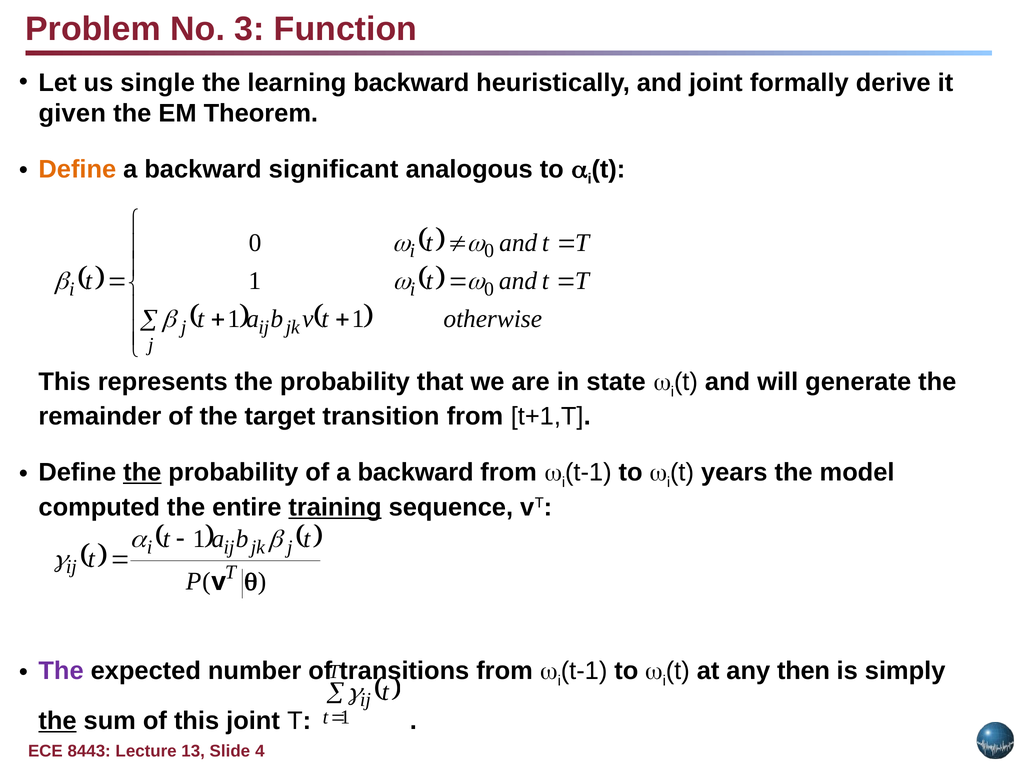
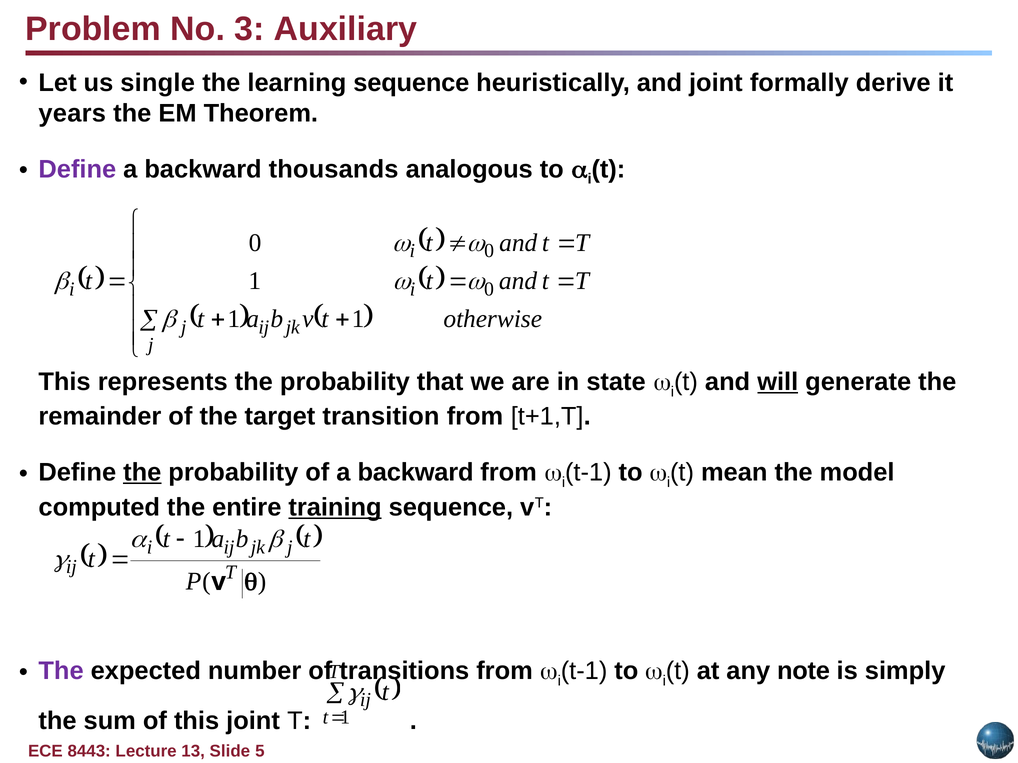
Function: Function -> Auxiliary
learning backward: backward -> sequence
given: given -> years
Define at (77, 169) colour: orange -> purple
significant: significant -> thousands
will underline: none -> present
years: years -> mean
then: then -> note
the at (58, 721) underline: present -> none
4: 4 -> 5
